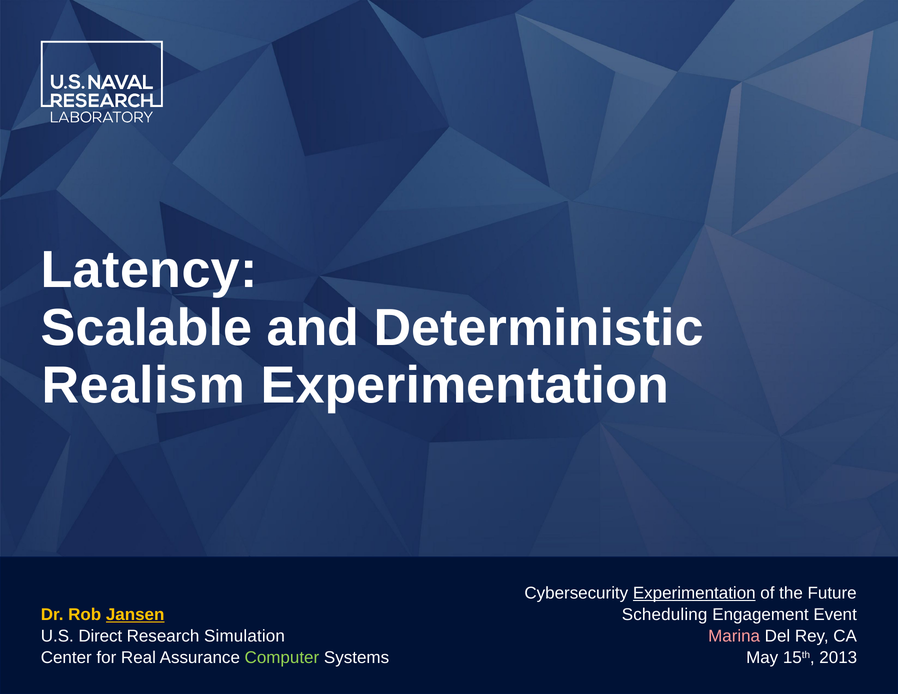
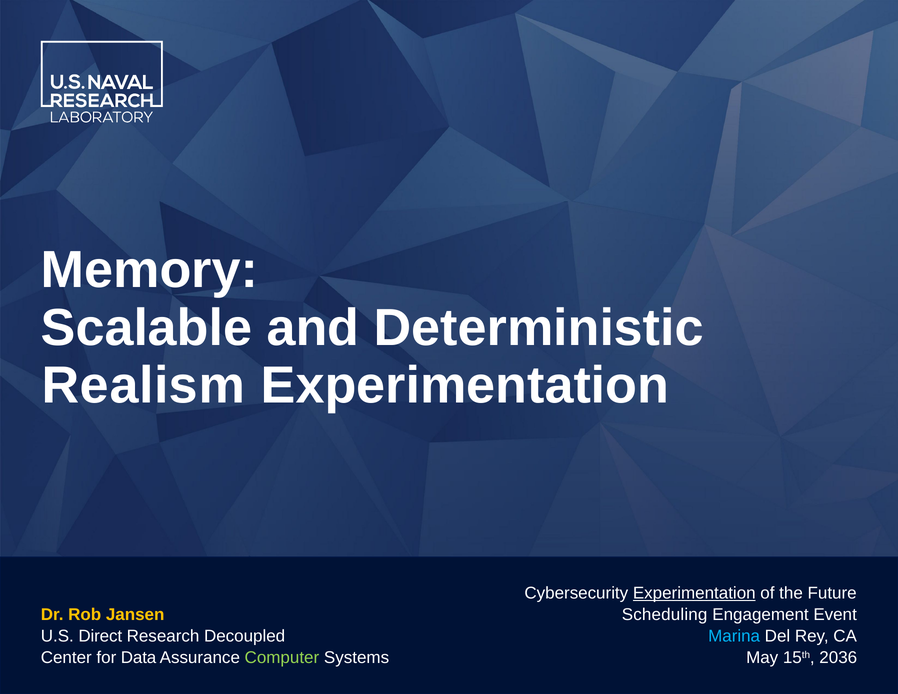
Latency: Latency -> Memory
Jansen underline: present -> none
Marina colour: pink -> light blue
Simulation: Simulation -> Decoupled
2013: 2013 -> 2036
Real: Real -> Data
